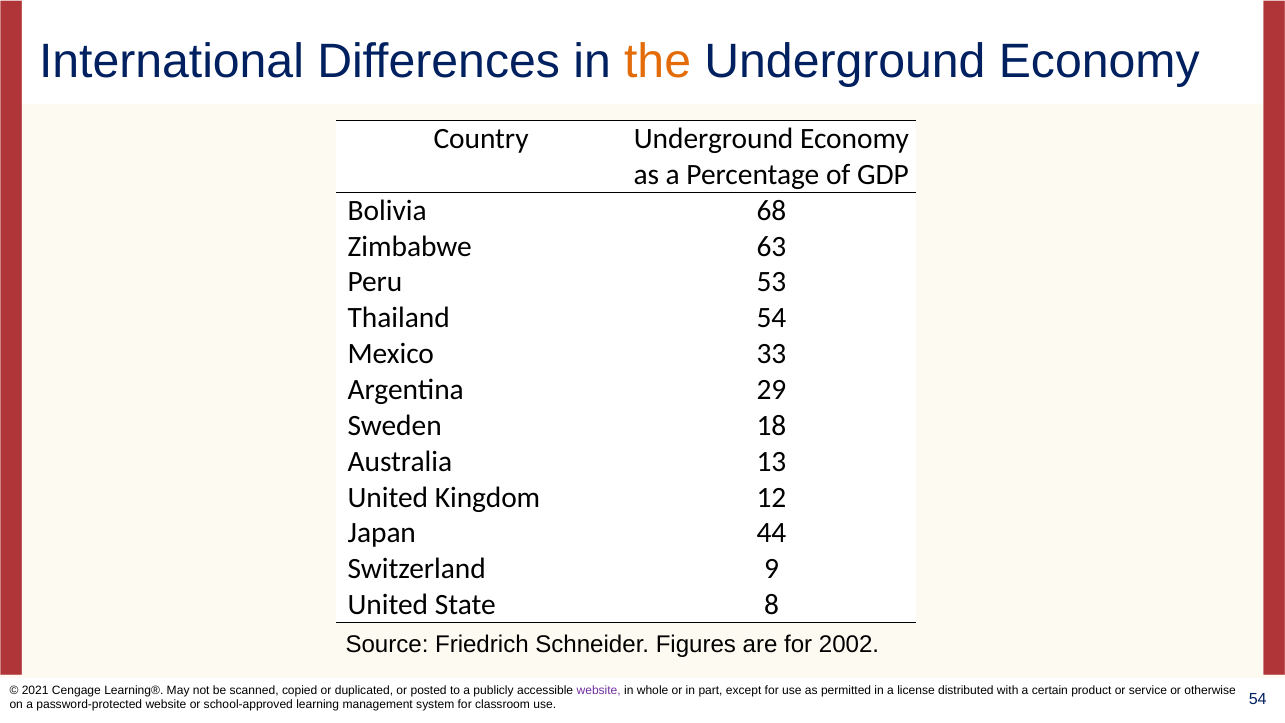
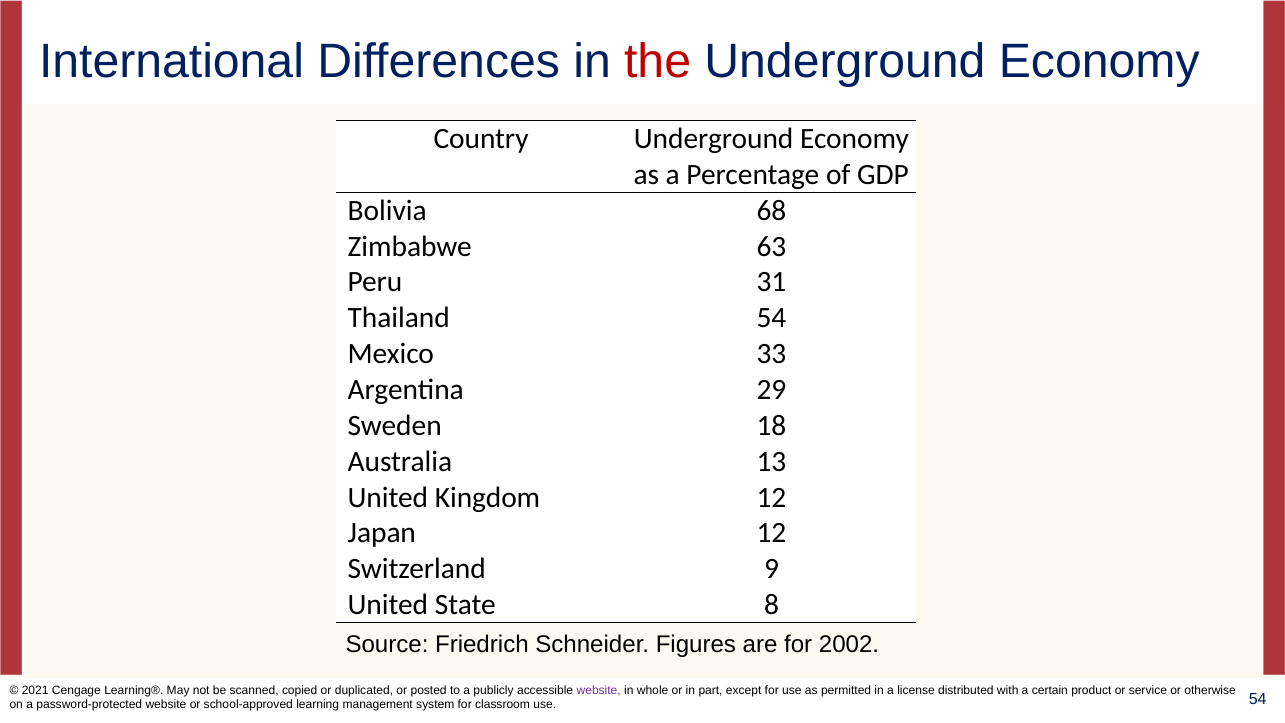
the colour: orange -> red
53: 53 -> 31
Japan 44: 44 -> 12
